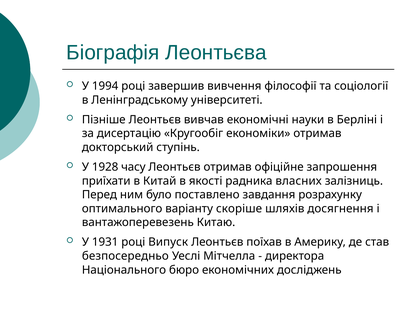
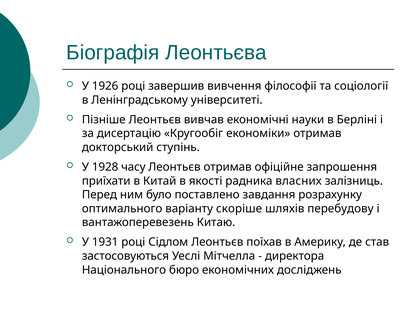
1994: 1994 -> 1926
досягнення: досягнення -> перебудову
Випуск: Випуск -> Сідлом
безпосередньо: безпосередньо -> застосовуються
